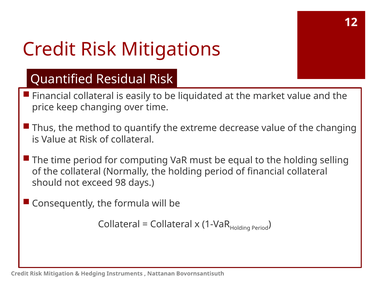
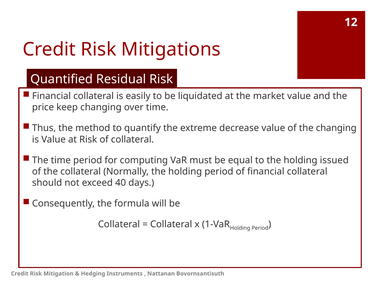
selling: selling -> issued
98: 98 -> 40
